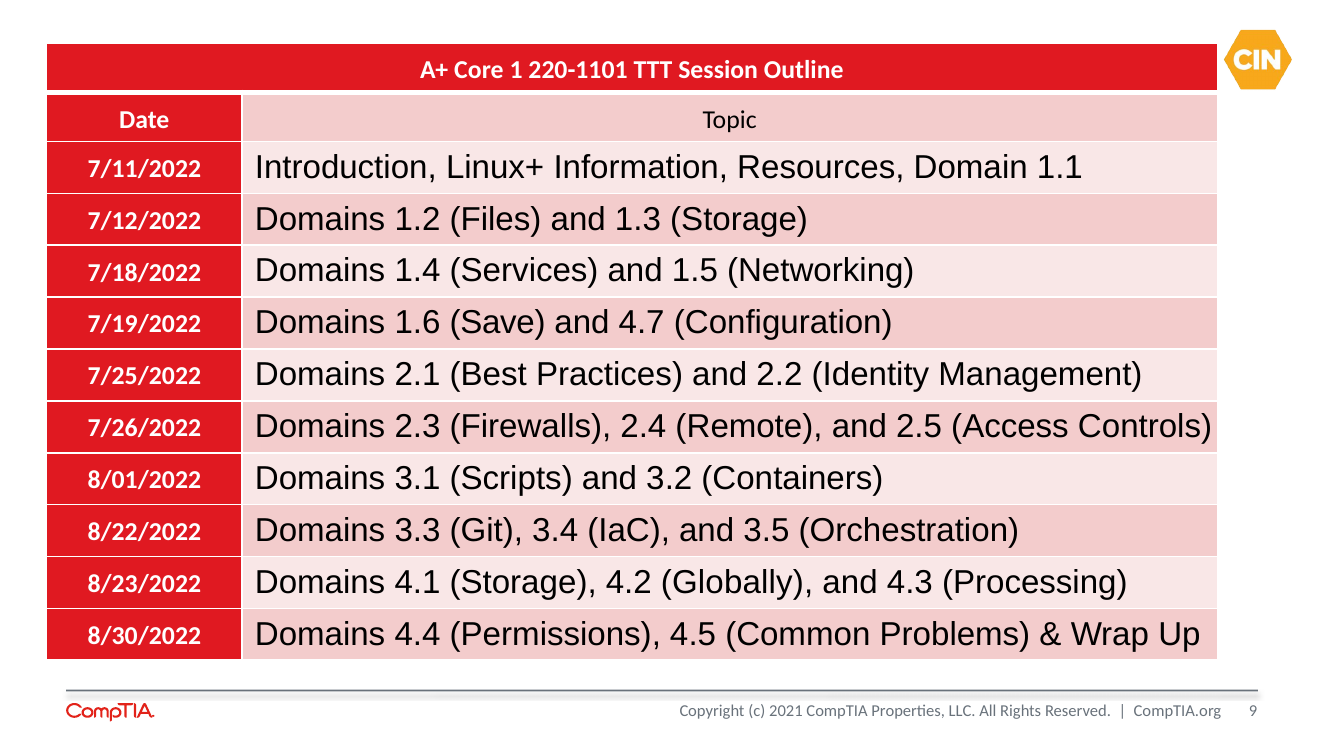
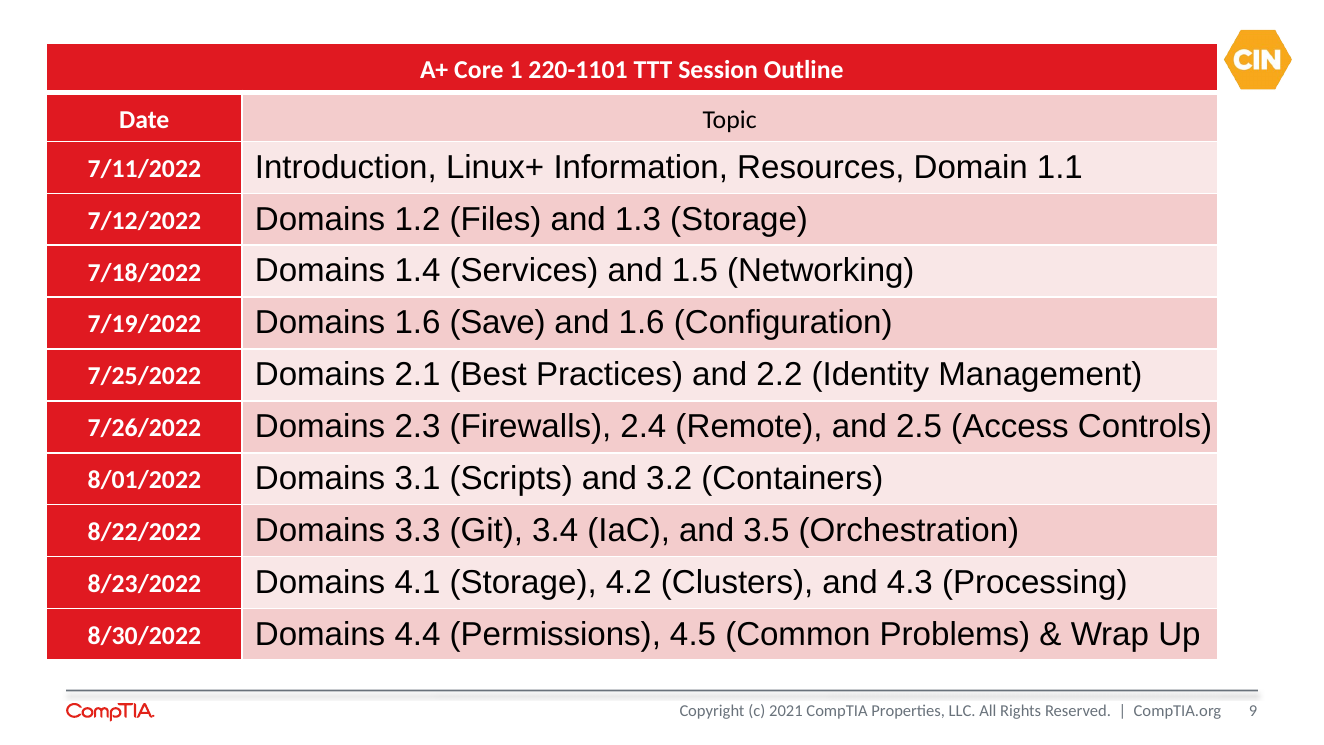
and 4.7: 4.7 -> 1.6
Globally: Globally -> Clusters
